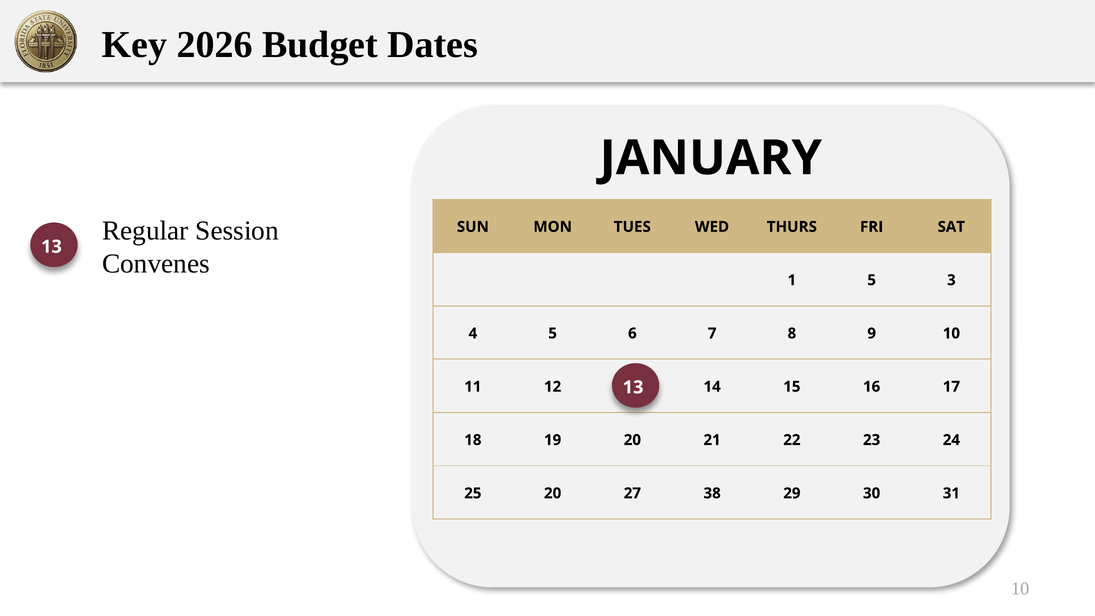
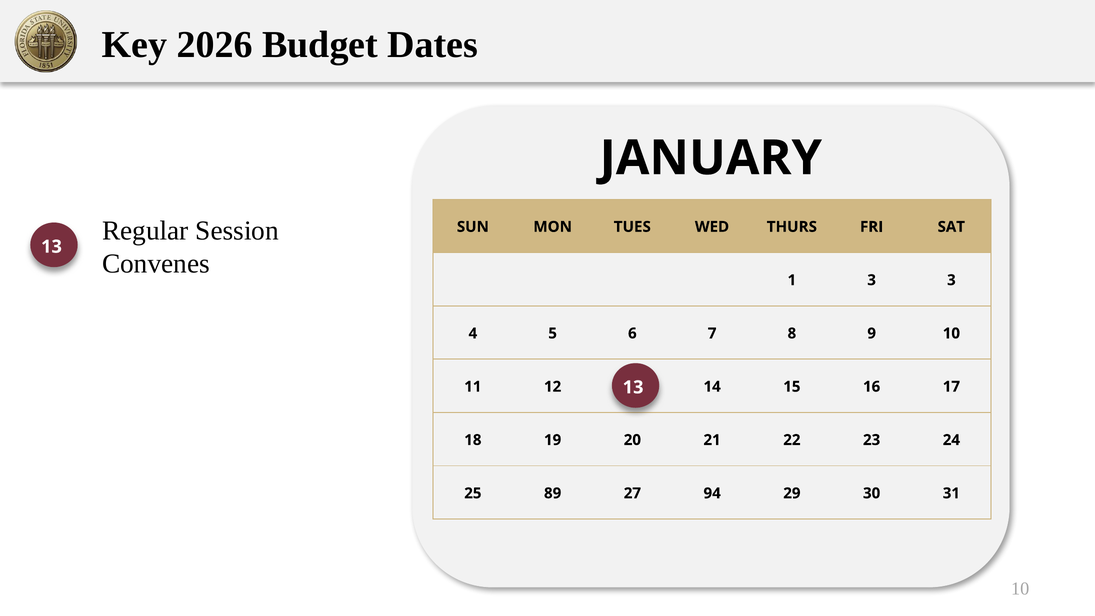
1 5: 5 -> 3
25 20: 20 -> 89
38: 38 -> 94
